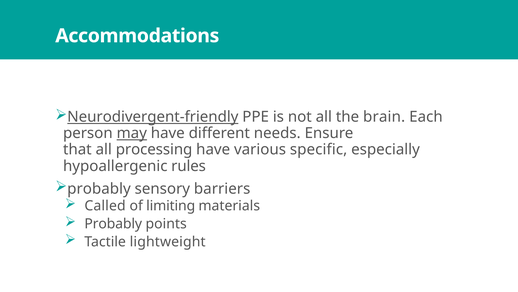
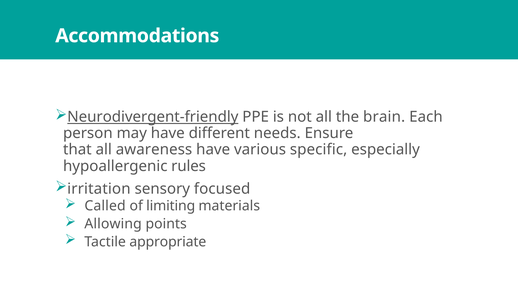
may underline: present -> none
processing: processing -> awareness
probably at (99, 188): probably -> irritation
barriers: barriers -> focused
Probably at (113, 223): Probably -> Allowing
lightweight: lightweight -> appropriate
